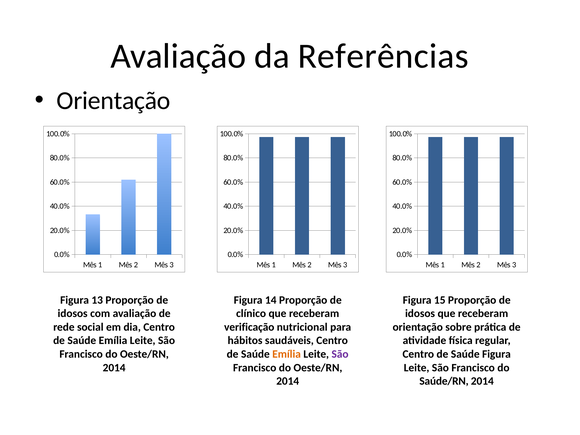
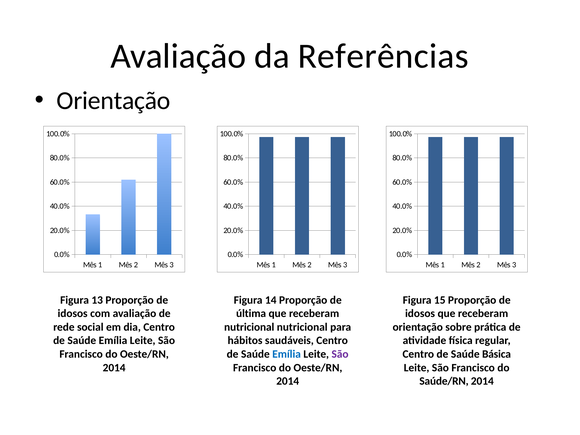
clínico: clínico -> última
verificação at (249, 327): verificação -> nutricional
Emília at (287, 354) colour: orange -> blue
Saúde Figura: Figura -> Básica
